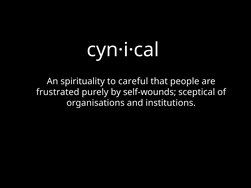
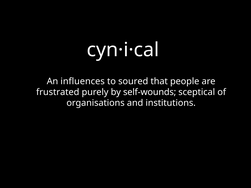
spirituality: spirituality -> influences
careful: careful -> soured
